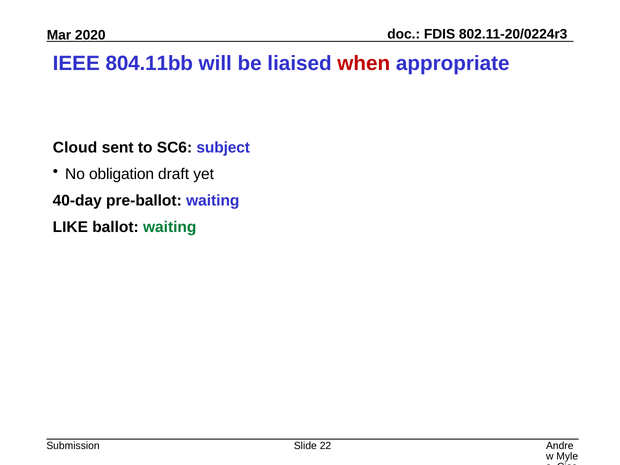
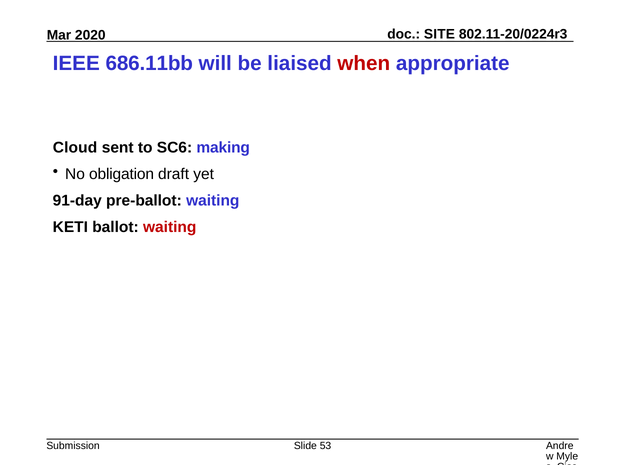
FDIS: FDIS -> SITE
804.11bb: 804.11bb -> 686.11bb
subject: subject -> making
40-day: 40-day -> 91-day
LIKE: LIKE -> KETI
waiting at (170, 227) colour: green -> red
22: 22 -> 53
